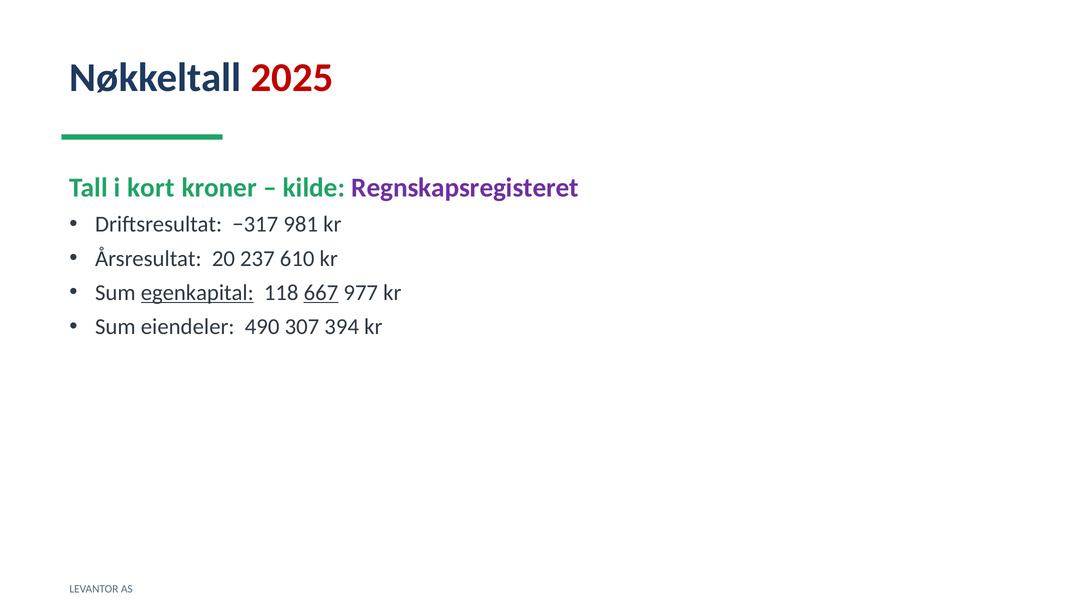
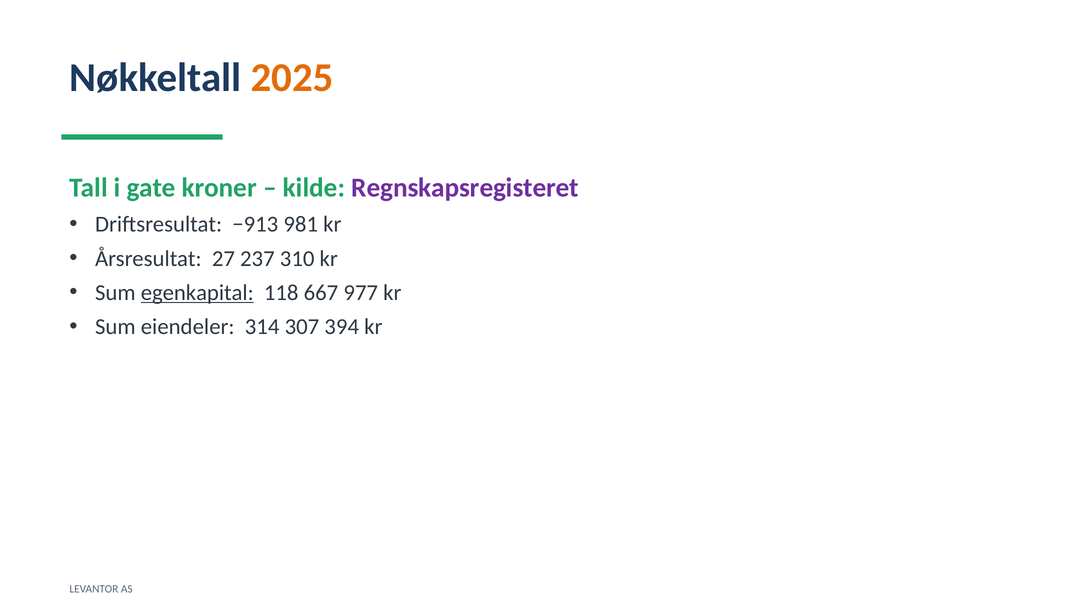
2025 colour: red -> orange
kort: kort -> gate
−317: −317 -> −913
20: 20 -> 27
610: 610 -> 310
667 underline: present -> none
490: 490 -> 314
